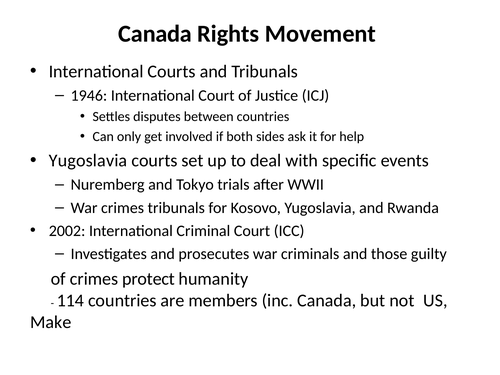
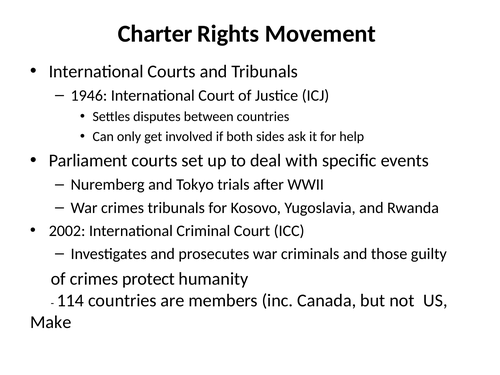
Canada at (155, 34): Canada -> Charter
Yugoslavia at (88, 161): Yugoslavia -> Parliament
